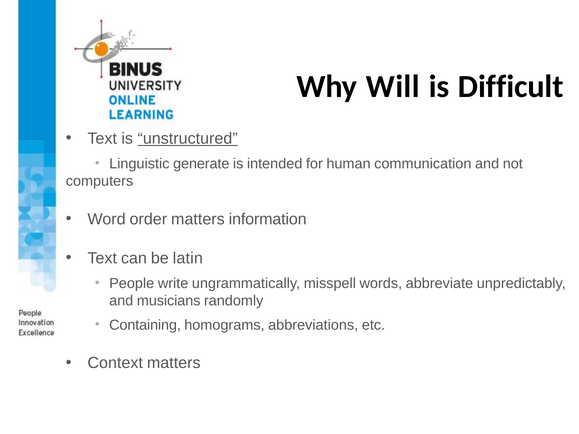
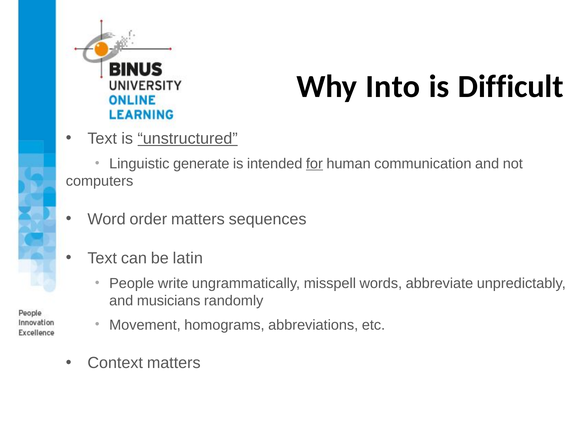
Will: Will -> Into
for underline: none -> present
information: information -> sequences
Containing: Containing -> Movement
